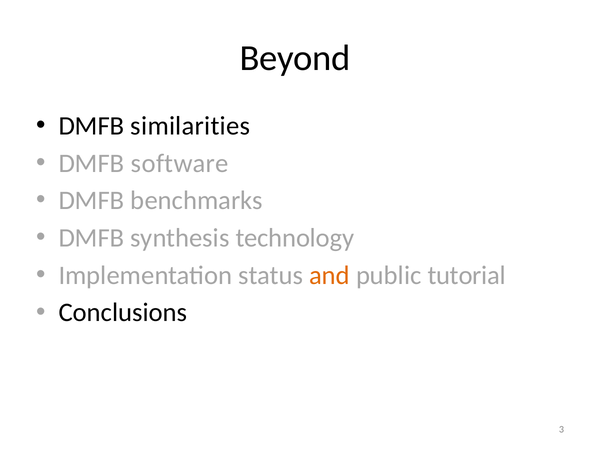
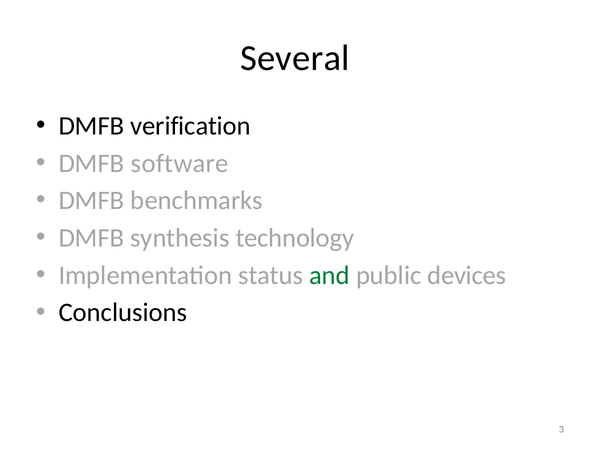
Beyond: Beyond -> Several
similarities: similarities -> verification
and colour: orange -> green
tutorial: tutorial -> devices
